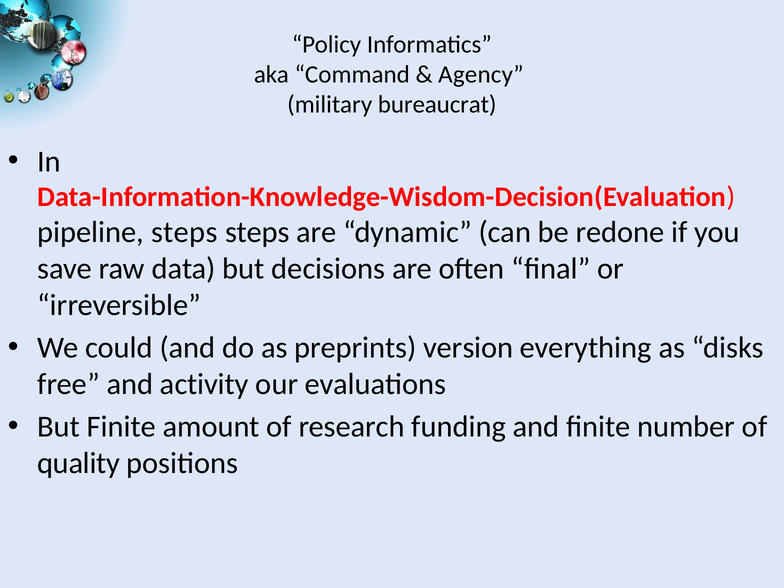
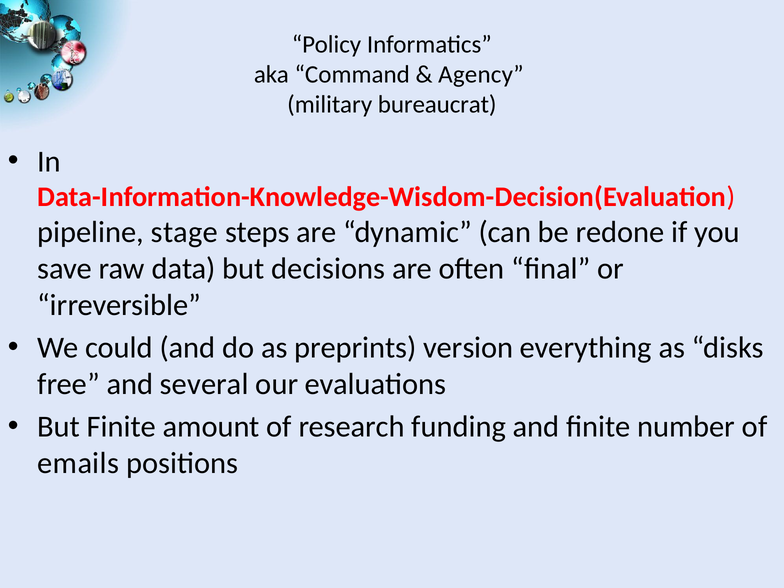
pipeline steps: steps -> stage
activity: activity -> several
quality: quality -> emails
